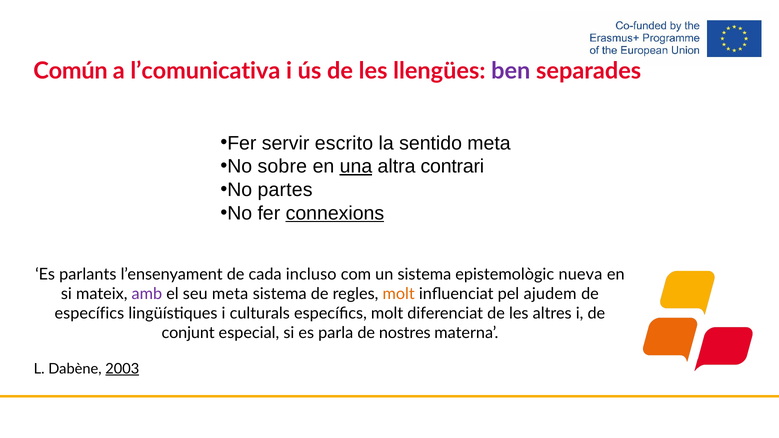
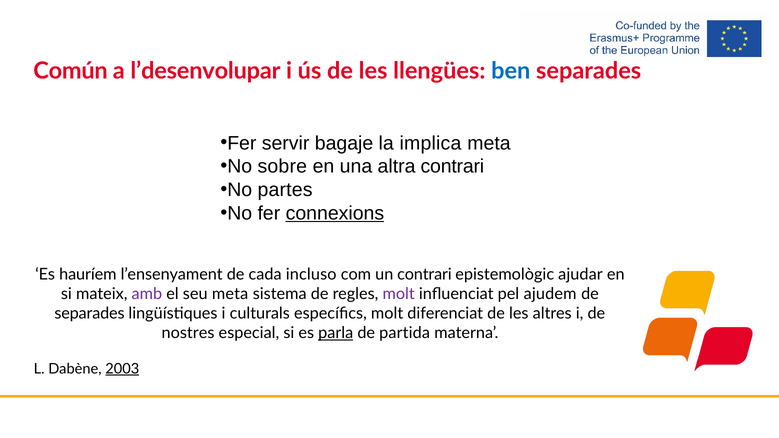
l’comunicativa: l’comunicativa -> l’desenvolupar
ben colour: purple -> blue
escrito: escrito -> bagaje
sentido: sentido -> implica
una underline: present -> none
parlants: parlants -> hauríem
un sistema: sistema -> contrari
nueva: nueva -> ajudar
molt at (399, 294) colour: orange -> purple
específics at (89, 314): específics -> separades
conjunt: conjunt -> nostres
parla underline: none -> present
nostres: nostres -> partida
